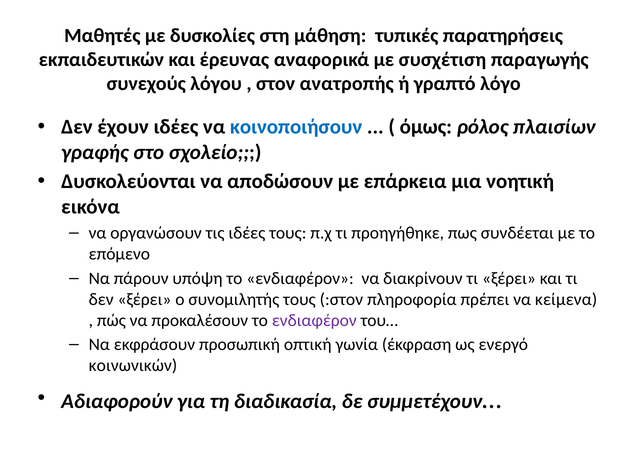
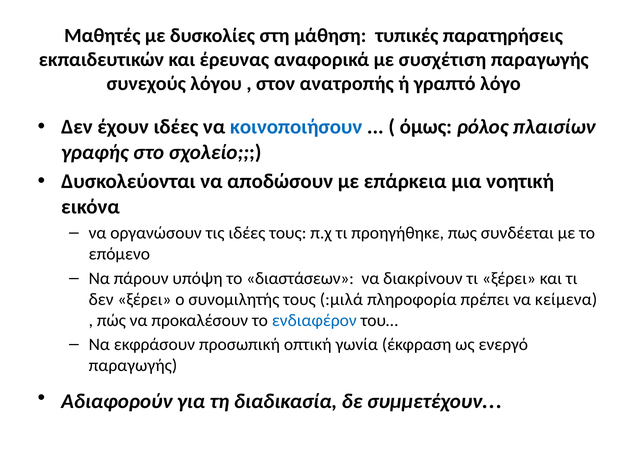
υπόψη το ενδιαφέρον: ενδιαφέρον -> διαστάσεων
:στον: :στον -> :μιλά
ενδιαφέρον at (314, 320) colour: purple -> blue
κοινωνικών at (133, 366): κοινωνικών -> παραγωγής
